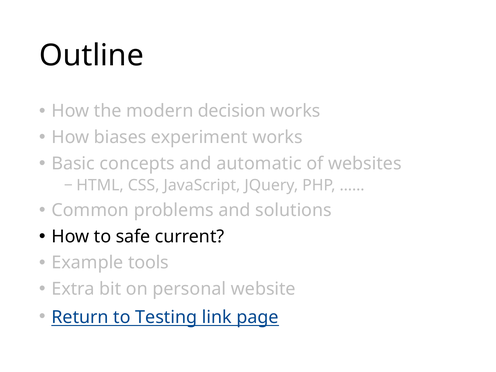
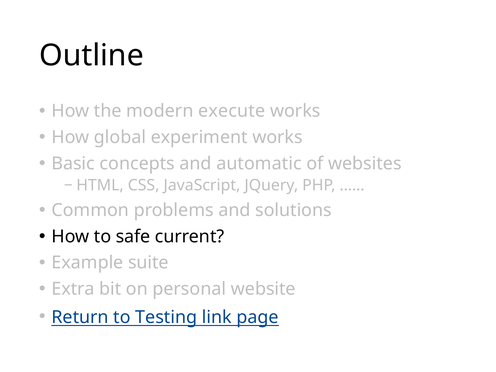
decision: decision -> execute
biases: biases -> global
tools: tools -> suite
